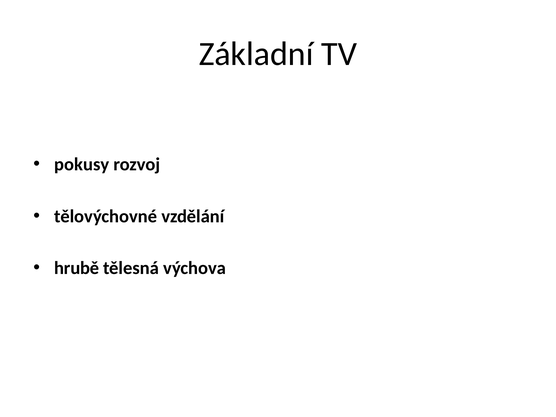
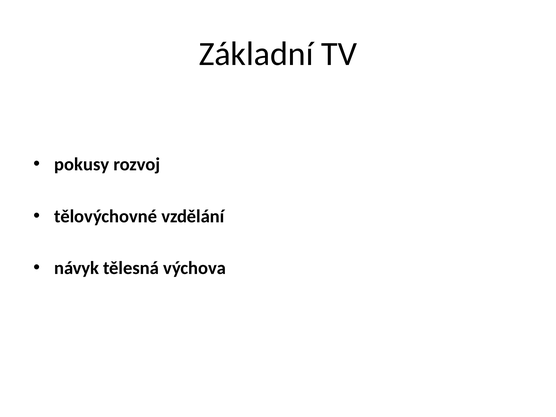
hrubě: hrubě -> návyk
